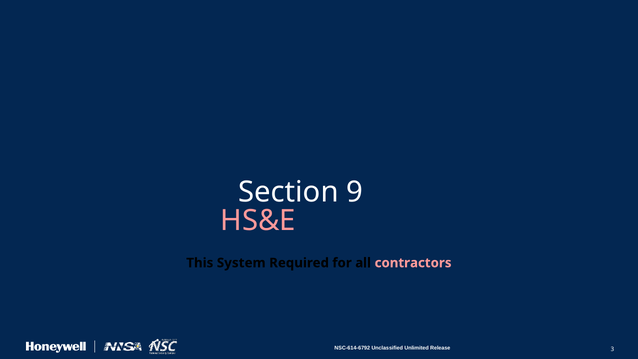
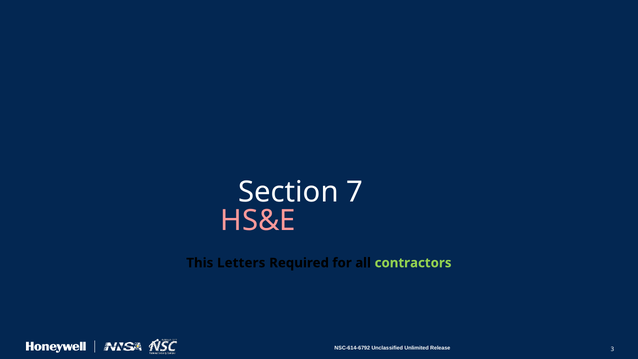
9: 9 -> 7
System: System -> Letters
contractors colour: pink -> light green
